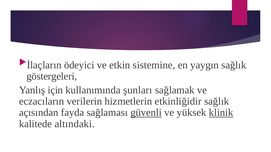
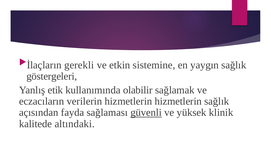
ödeyici: ödeyici -> gerekli
için: için -> etik
şunları: şunları -> olabilir
hizmetlerin etkinliğidir: etkinliğidir -> hizmetlerin
klinik underline: present -> none
